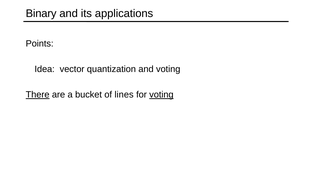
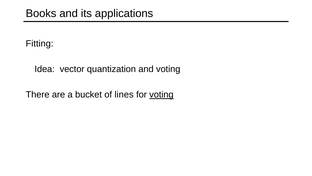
Binary: Binary -> Books
Points: Points -> Fitting
There underline: present -> none
